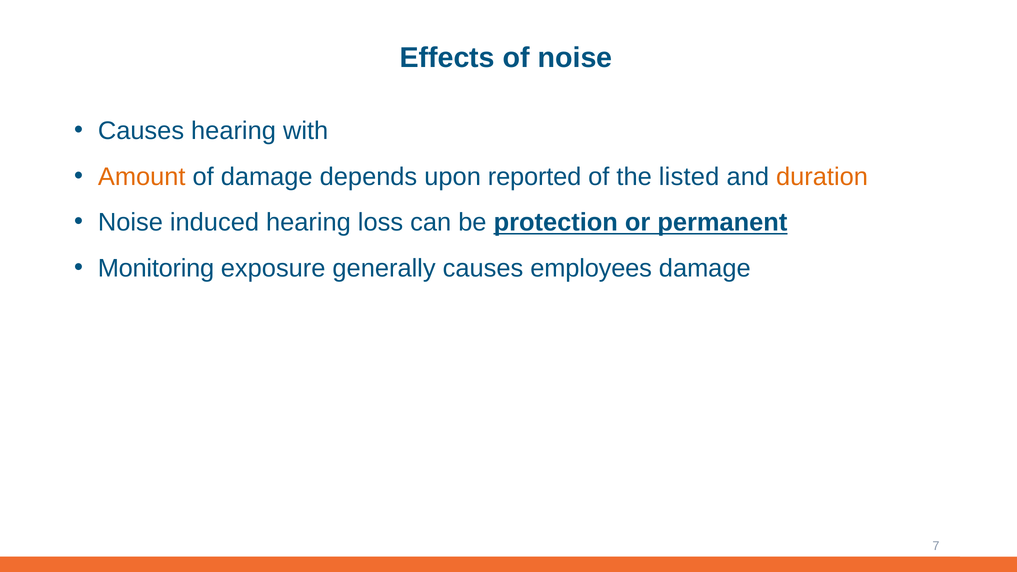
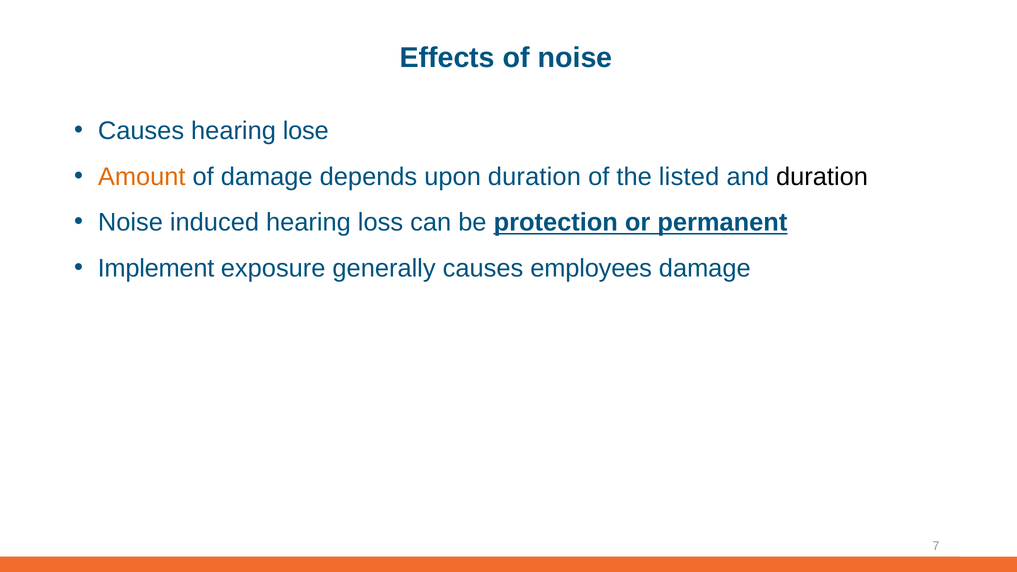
with: with -> lose
upon reported: reported -> duration
duration at (822, 177) colour: orange -> black
Monitoring: Monitoring -> Implement
